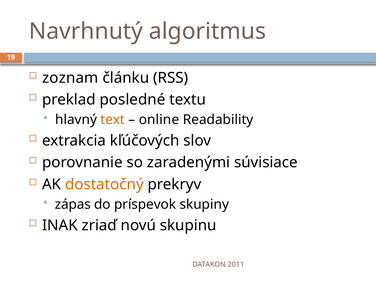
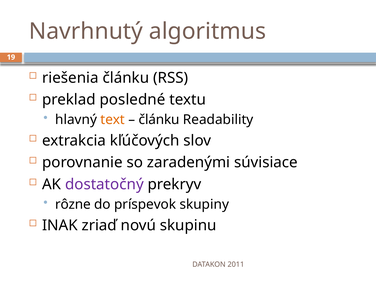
zoznam: zoznam -> riešenia
online at (159, 120): online -> článku
dostatočný colour: orange -> purple
zápas: zápas -> rôzne
